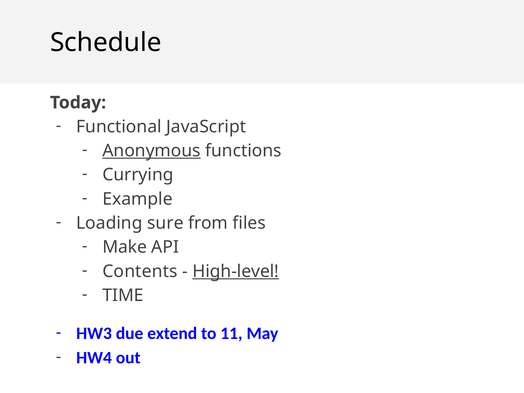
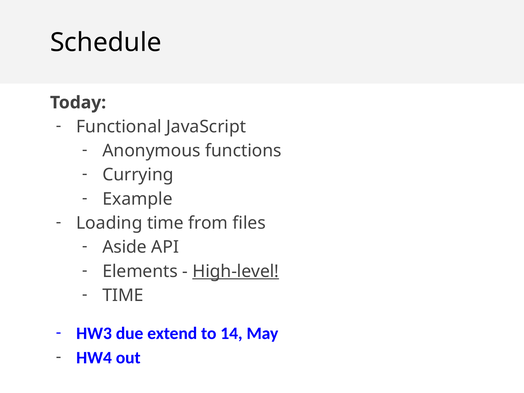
Anonymous underline: present -> none
Loading sure: sure -> time
Make: Make -> Aside
Contents: Contents -> Elements
11: 11 -> 14
